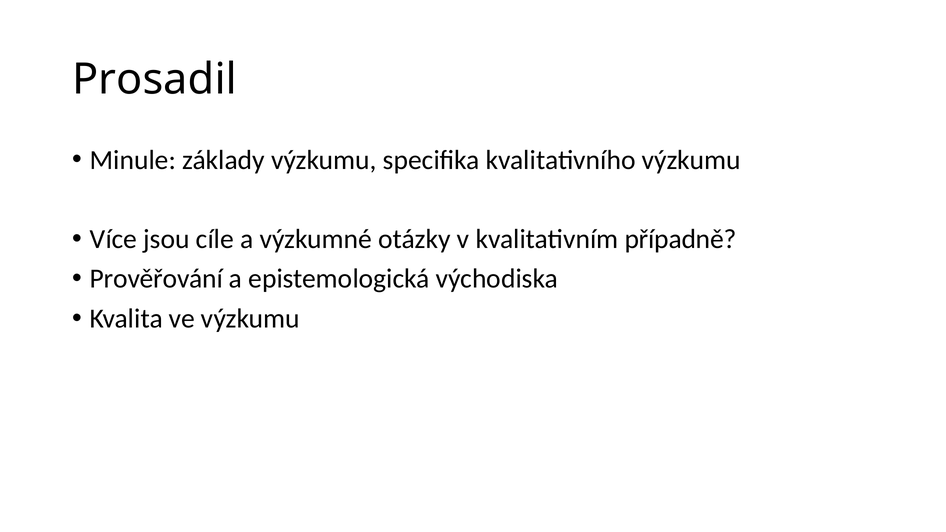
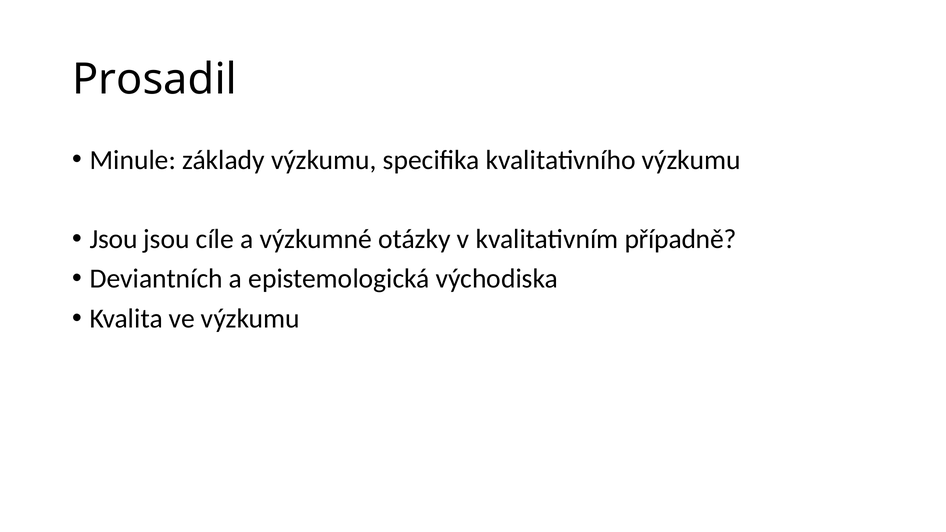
Více at (114, 239): Více -> Jsou
Prověřování: Prověřování -> Deviantních
